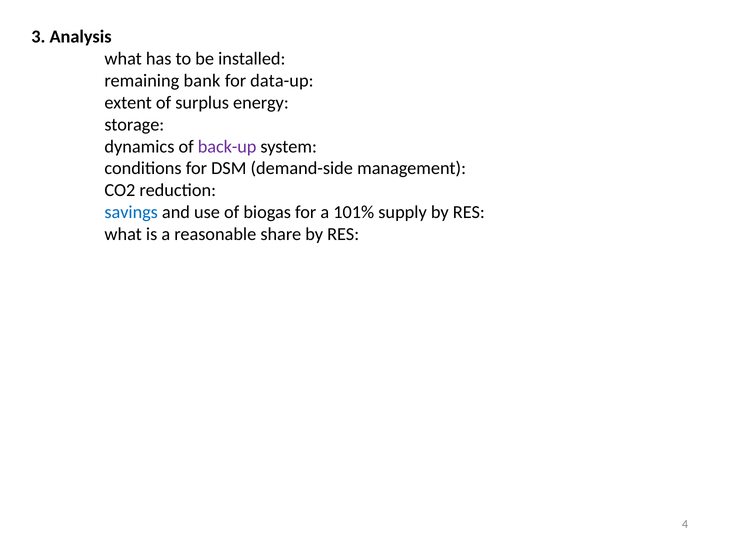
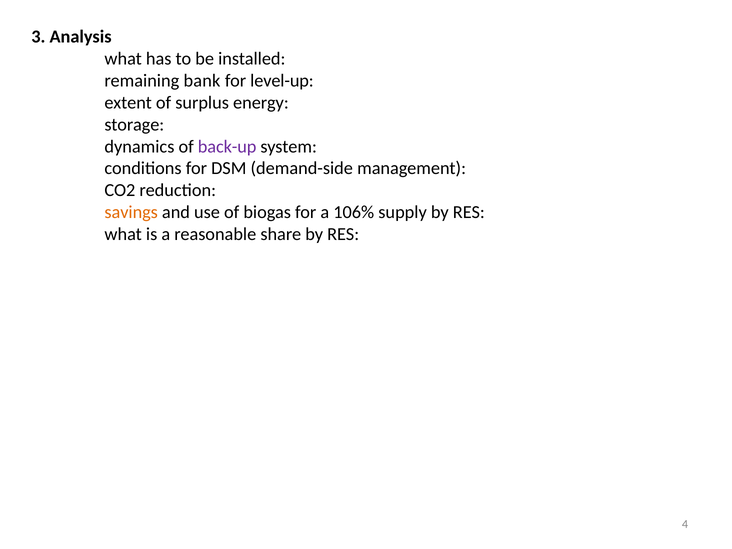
data-up: data-up -> level-up
savings colour: blue -> orange
101%: 101% -> 106%
